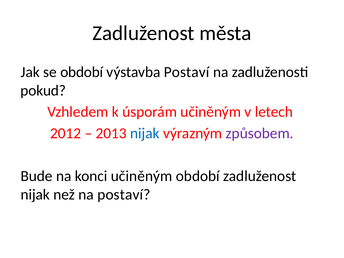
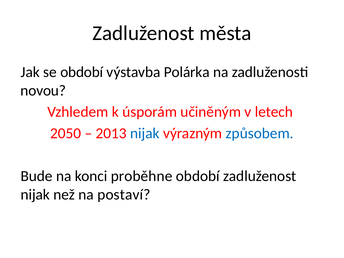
výstavba Postaví: Postaví -> Polárka
pokud: pokud -> novou
2012: 2012 -> 2050
způsobem colour: purple -> blue
konci učiněným: učiněným -> proběhne
